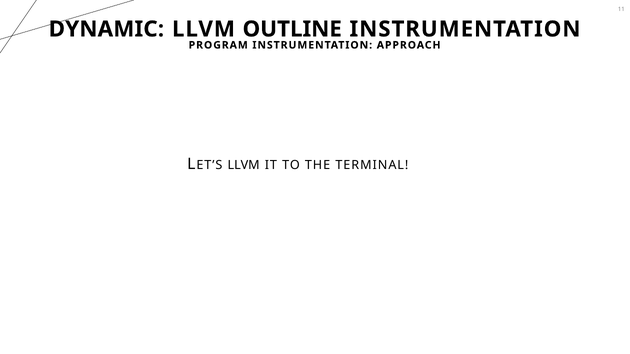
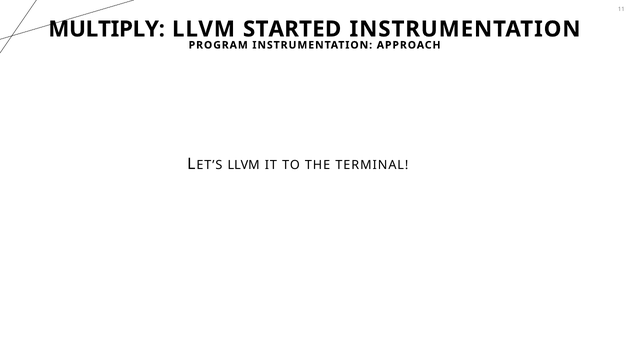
DYNAMIC: DYNAMIC -> MULTIPLY
OUTLINE: OUTLINE -> STARTED
